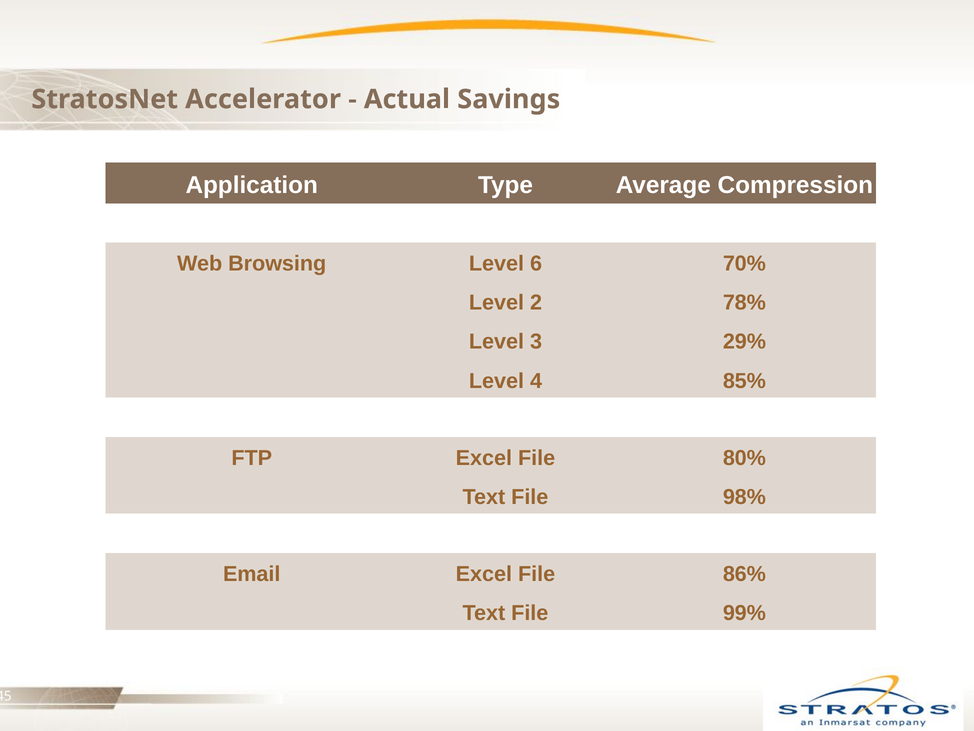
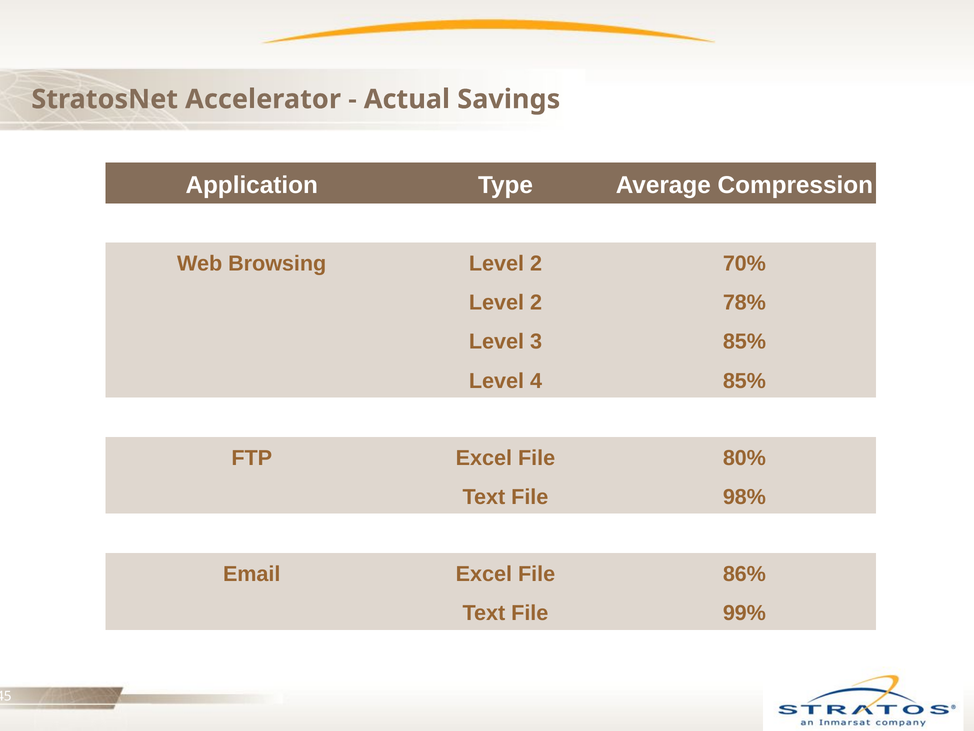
Browsing Level 6: 6 -> 2
3 29%: 29% -> 85%
